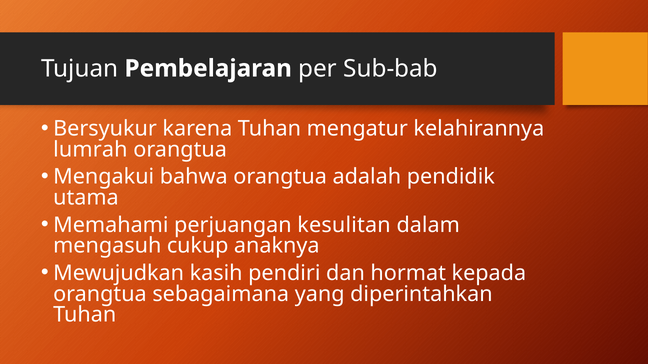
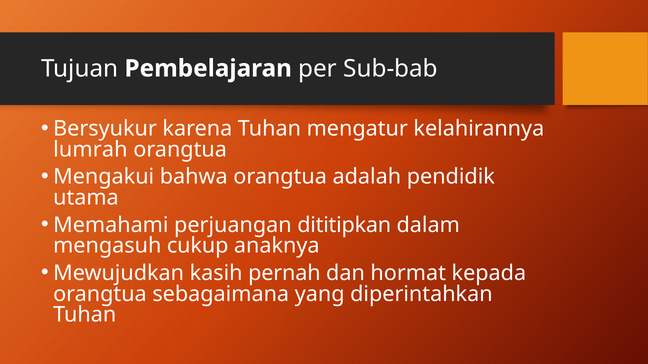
kesulitan: kesulitan -> dititipkan
pendiri: pendiri -> pernah
